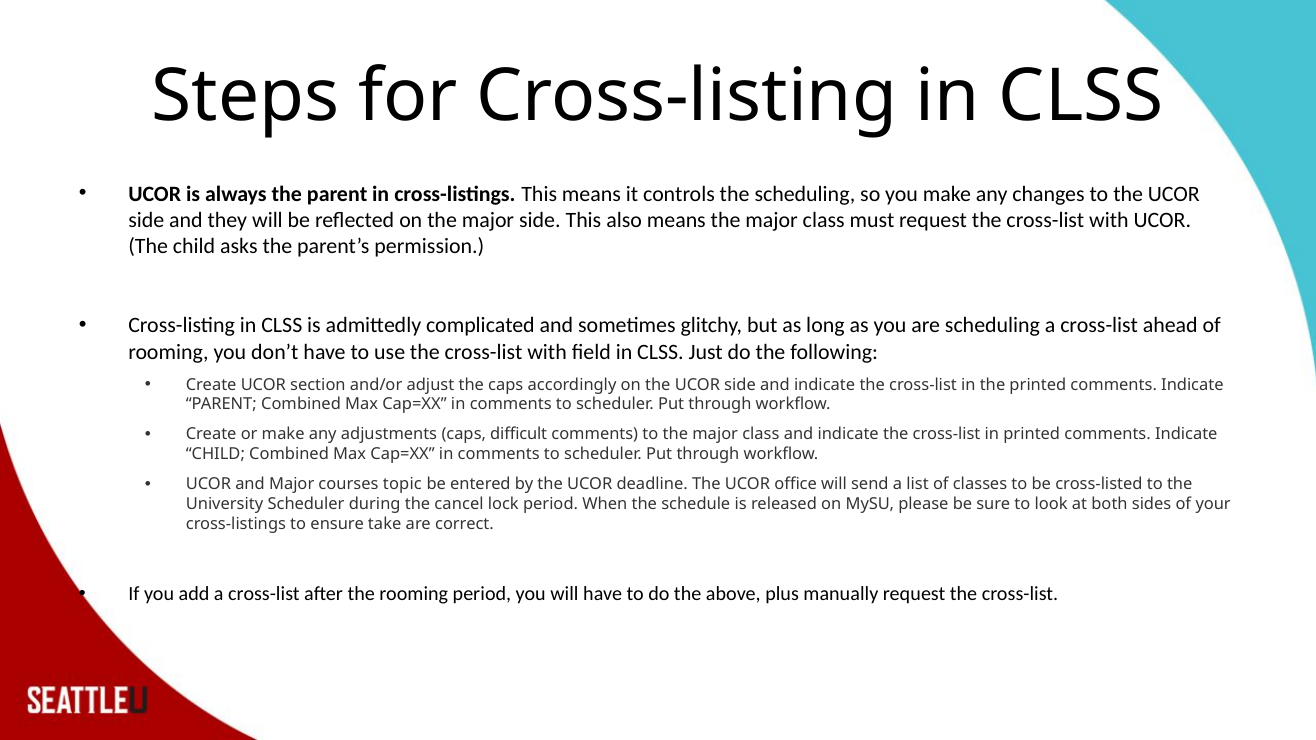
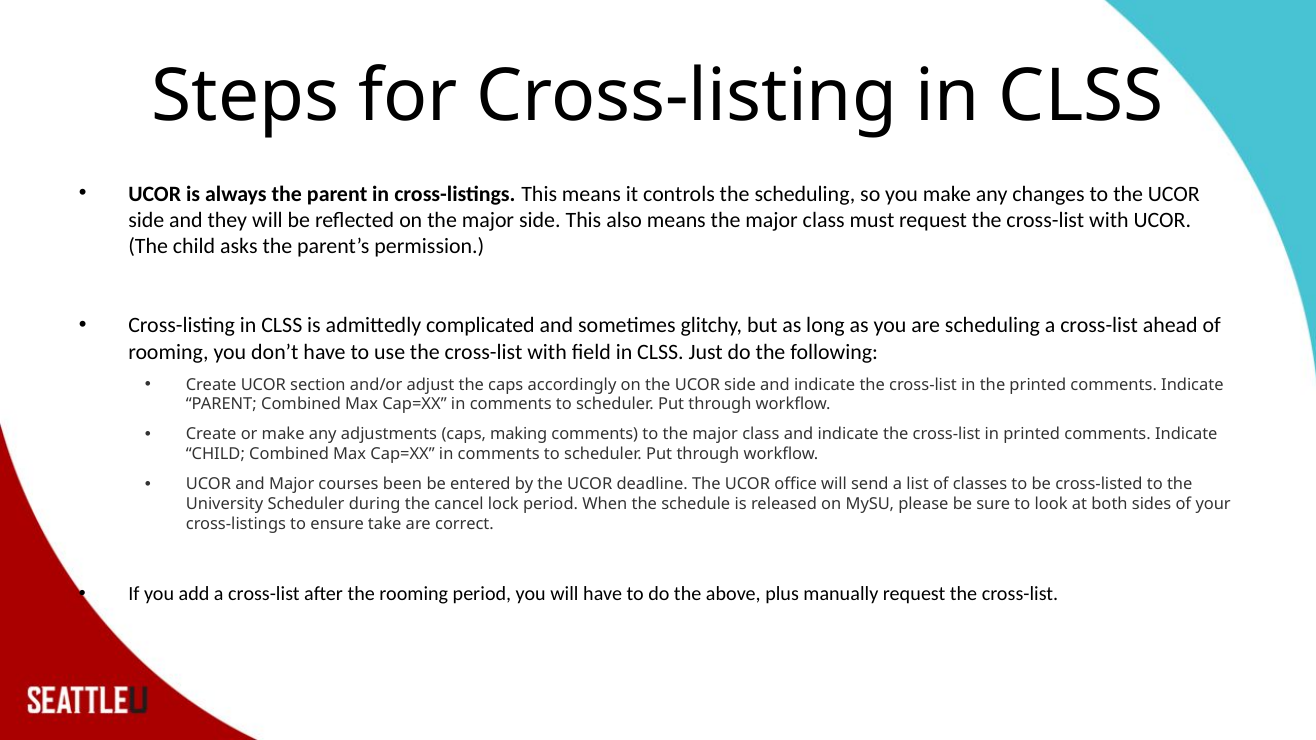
difficult: difficult -> making
topic: topic -> been
